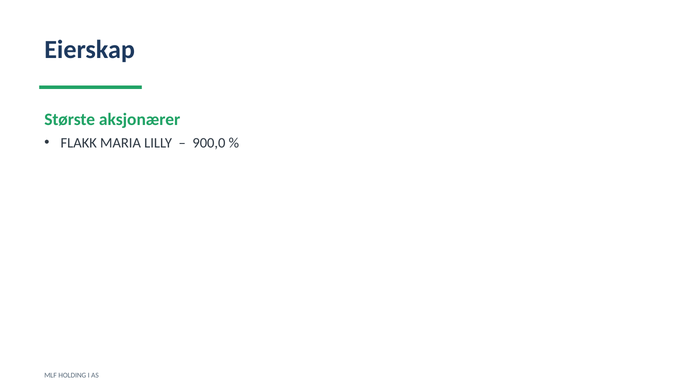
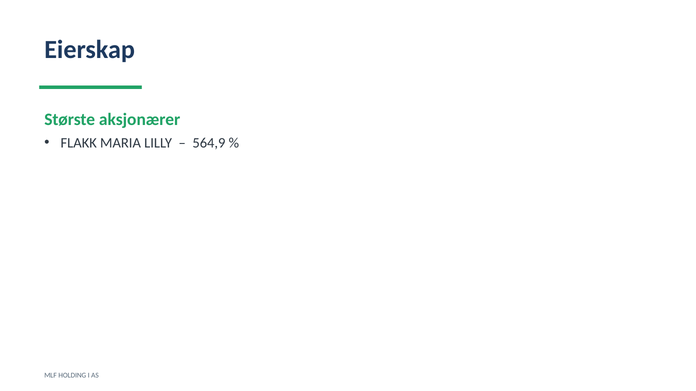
900,0: 900,0 -> 564,9
